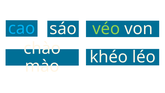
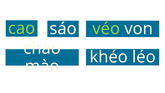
cao colour: light blue -> light green
